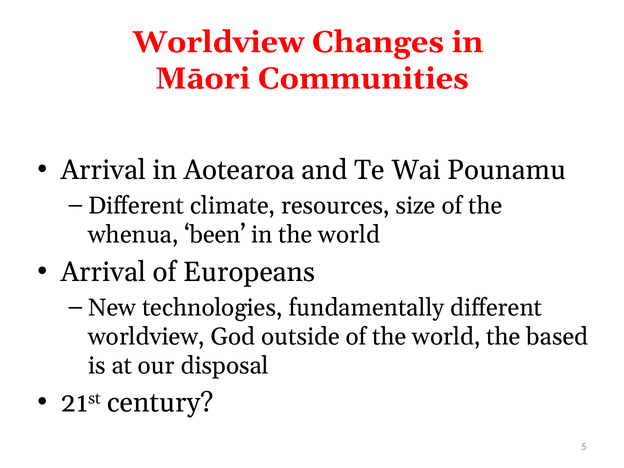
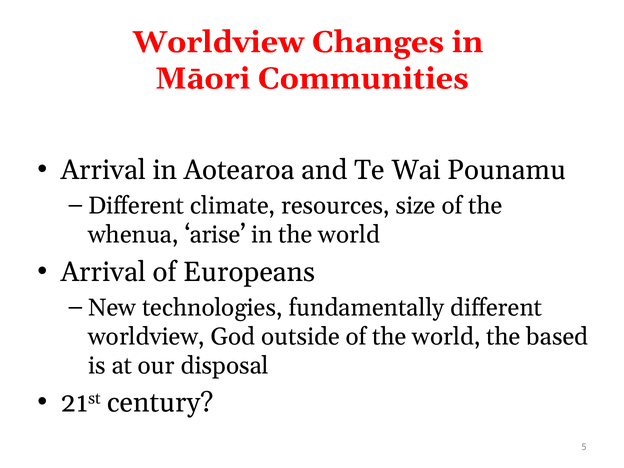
been: been -> arise
